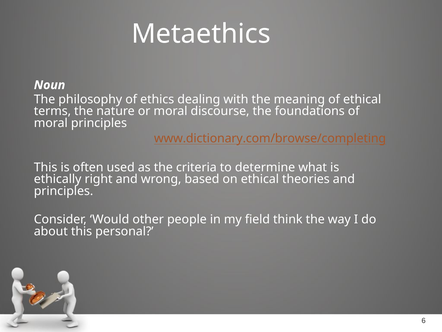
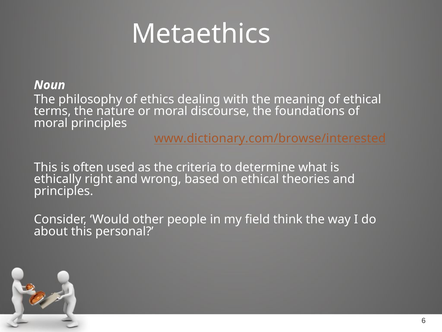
www.dictionary.com/browse/completing: www.dictionary.com/browse/completing -> www.dictionary.com/browse/interested
